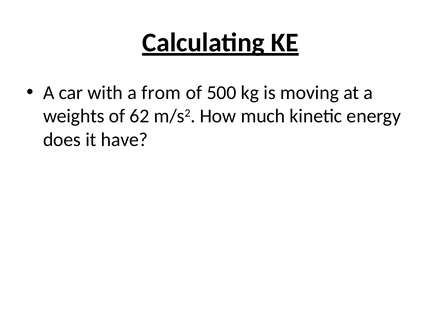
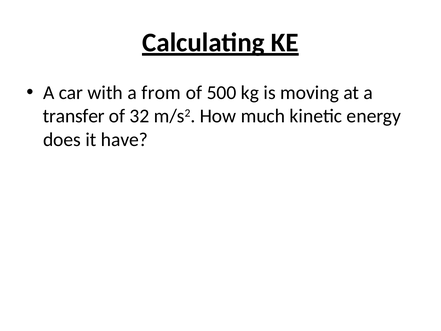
weights: weights -> transfer
62: 62 -> 32
